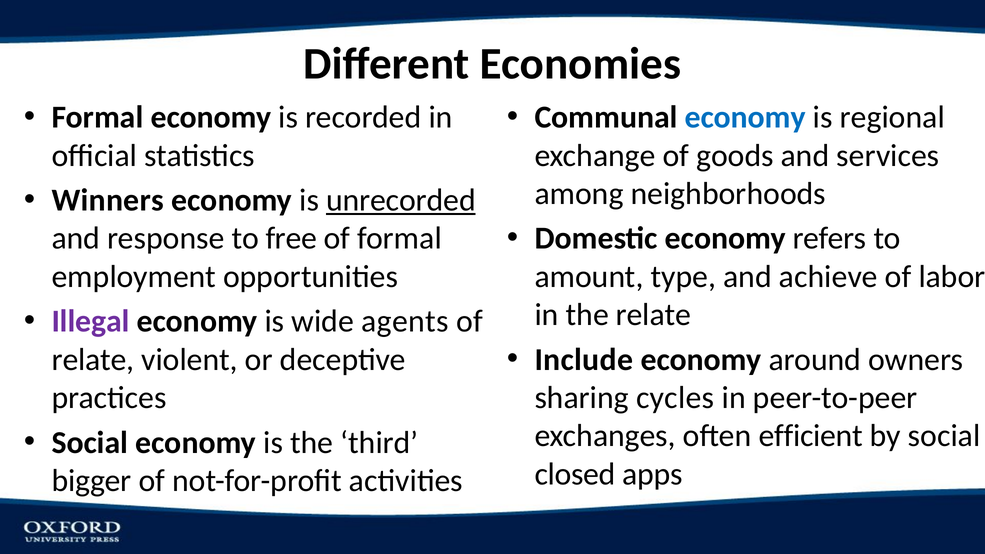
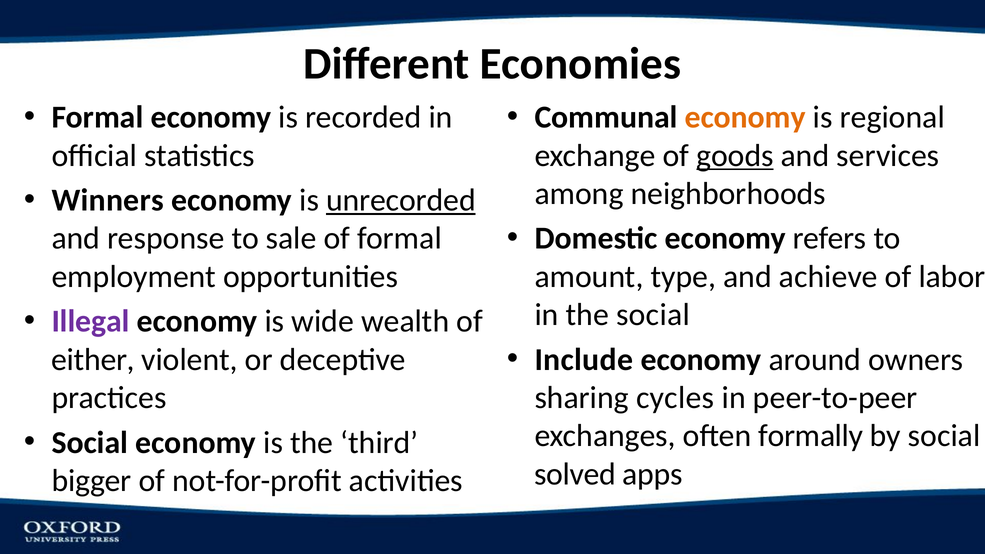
economy at (745, 117) colour: blue -> orange
goods underline: none -> present
free: free -> sale
the relate: relate -> social
agents: agents -> wealth
relate at (93, 360): relate -> either
efficient: efficient -> formally
closed: closed -> solved
